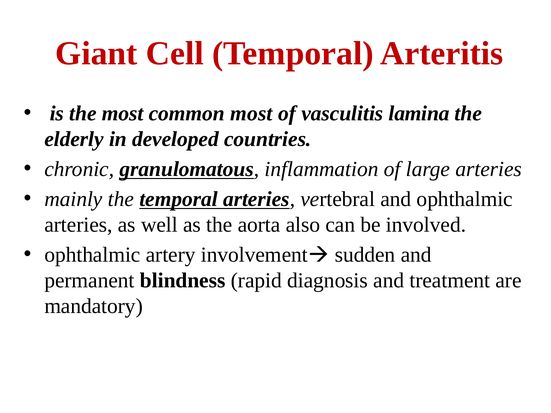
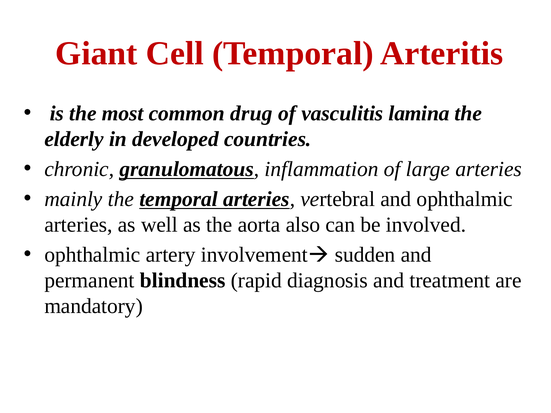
common most: most -> drug
